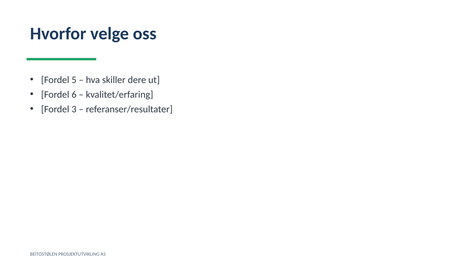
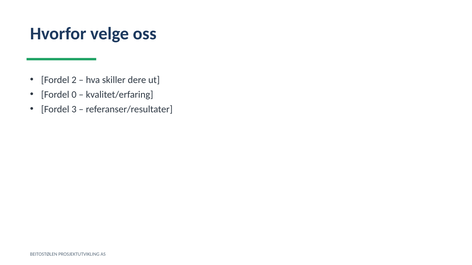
5: 5 -> 2
6: 6 -> 0
